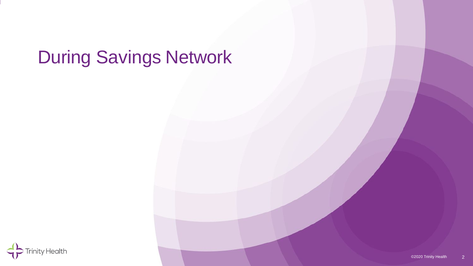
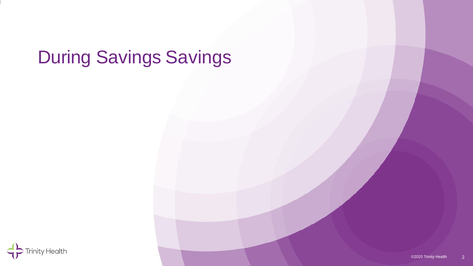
Savings Network: Network -> Savings
